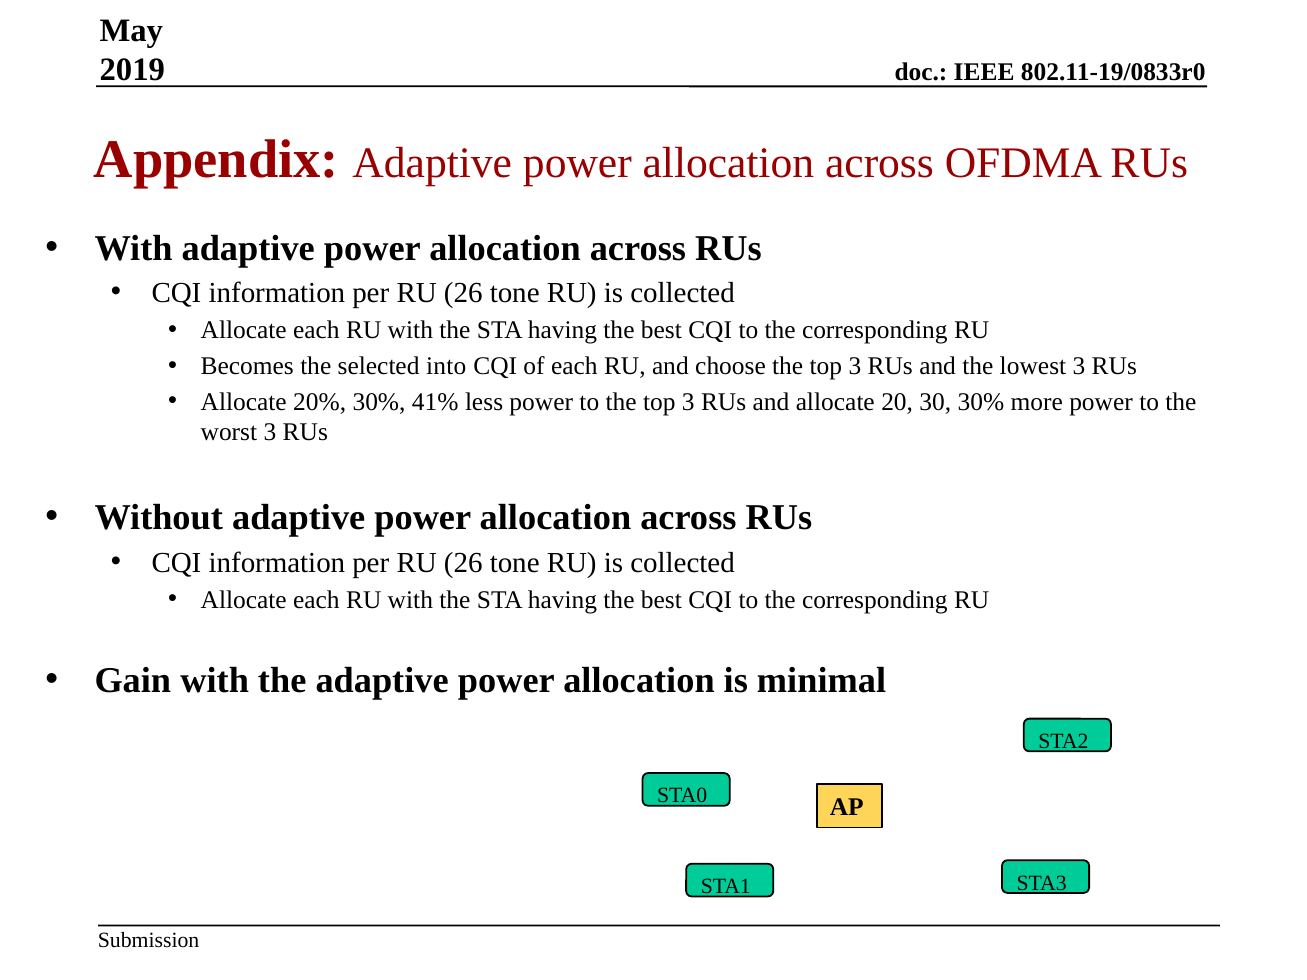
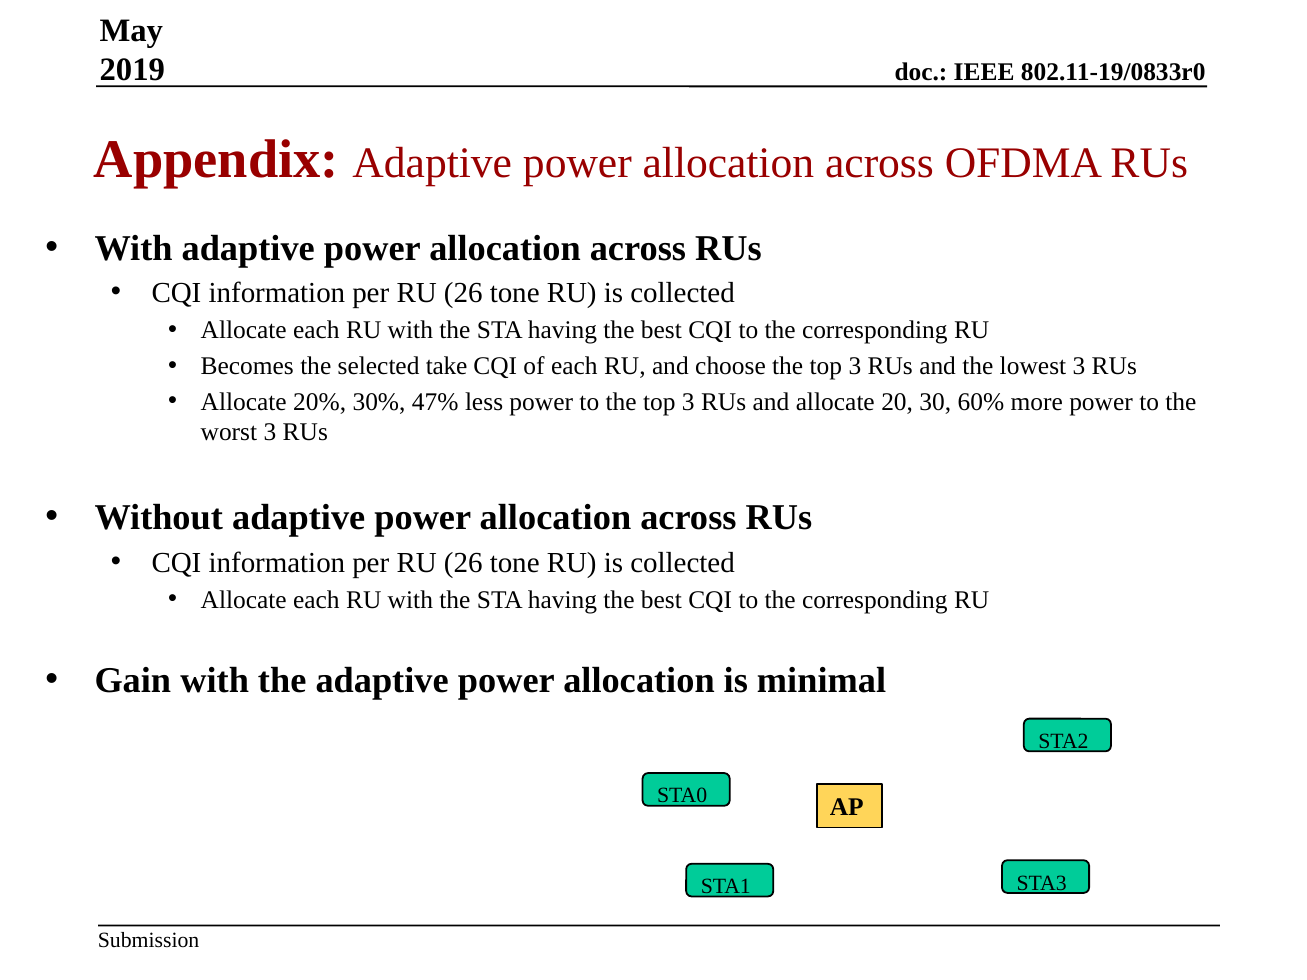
into: into -> take
41%: 41% -> 47%
30 30%: 30% -> 60%
